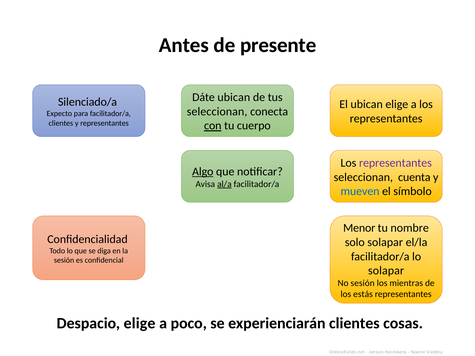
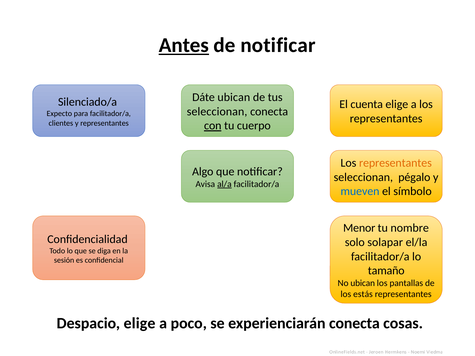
Antes underline: none -> present
de presente: presente -> notificar
El ubican: ubican -> cuenta
representantes at (395, 163) colour: purple -> orange
Algo underline: present -> none
cuenta: cuenta -> pégalo
solapar at (386, 271): solapar -> tamaño
No sesión: sesión -> ubican
mientras: mientras -> pantallas
experienciarán clientes: clientes -> conecta
